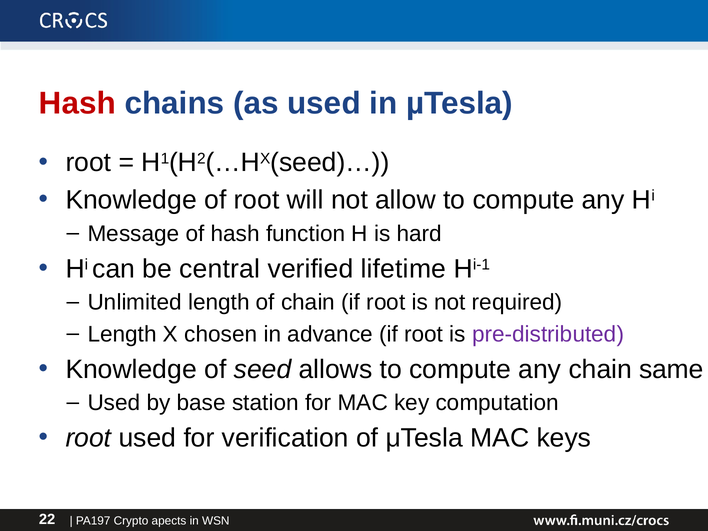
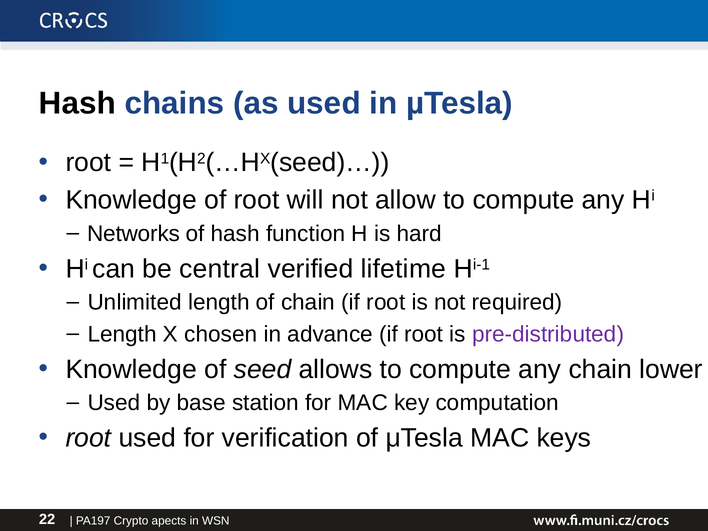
Hash at (77, 103) colour: red -> black
Message: Message -> Networks
same: same -> lower
